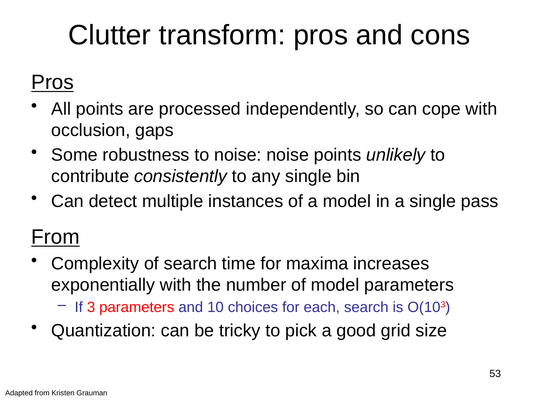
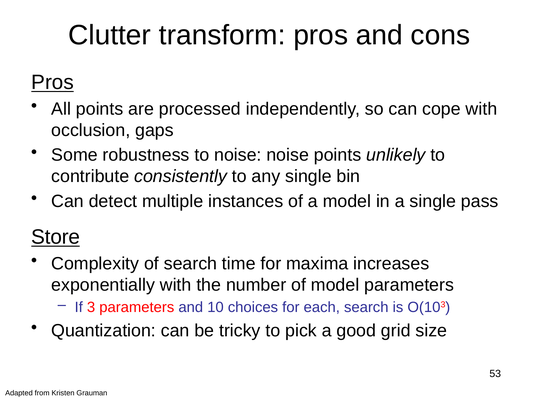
From at (55, 237): From -> Store
